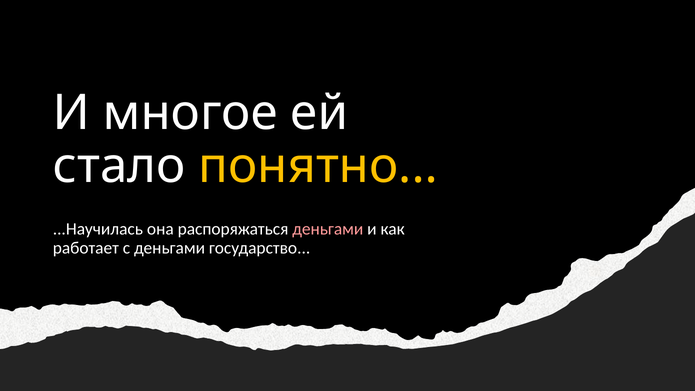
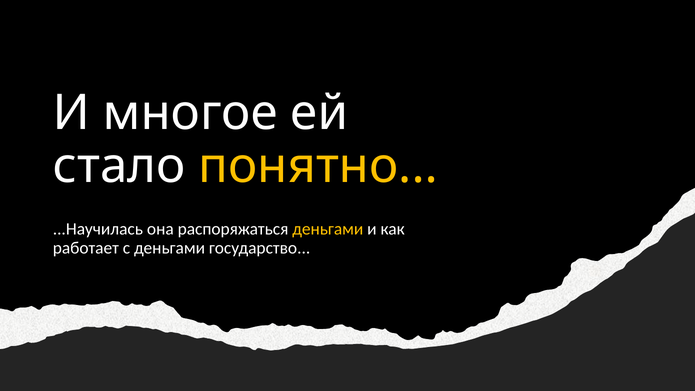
деньгами at (328, 229) colour: pink -> yellow
